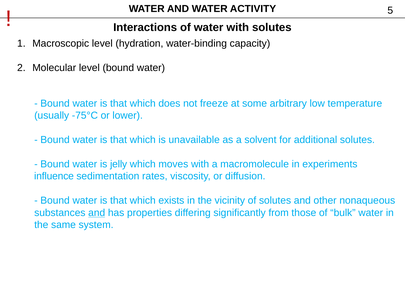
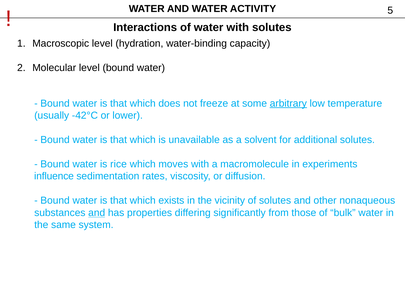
arbitrary underline: none -> present
-75°C: -75°C -> -42°C
jelly: jelly -> rice
